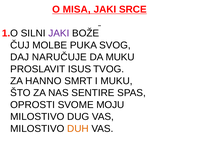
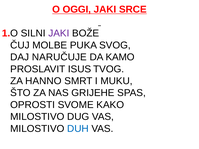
MISA: MISA -> OGGI
DA MUKU: MUKU -> KAMO
SENTIRE: SENTIRE -> GRIJEHE
MOJU: MOJU -> KAKO
DUH colour: orange -> blue
